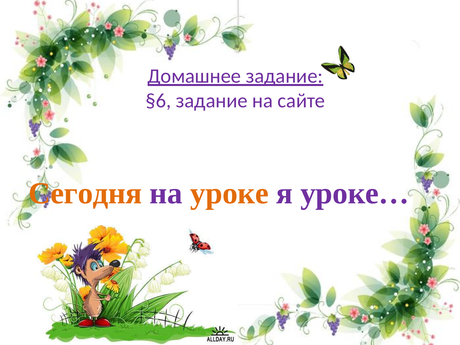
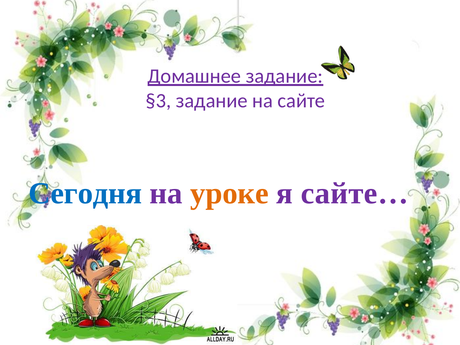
§6: §6 -> §3
Сегодня colour: orange -> blue
уроке…: уроке… -> сайте…
